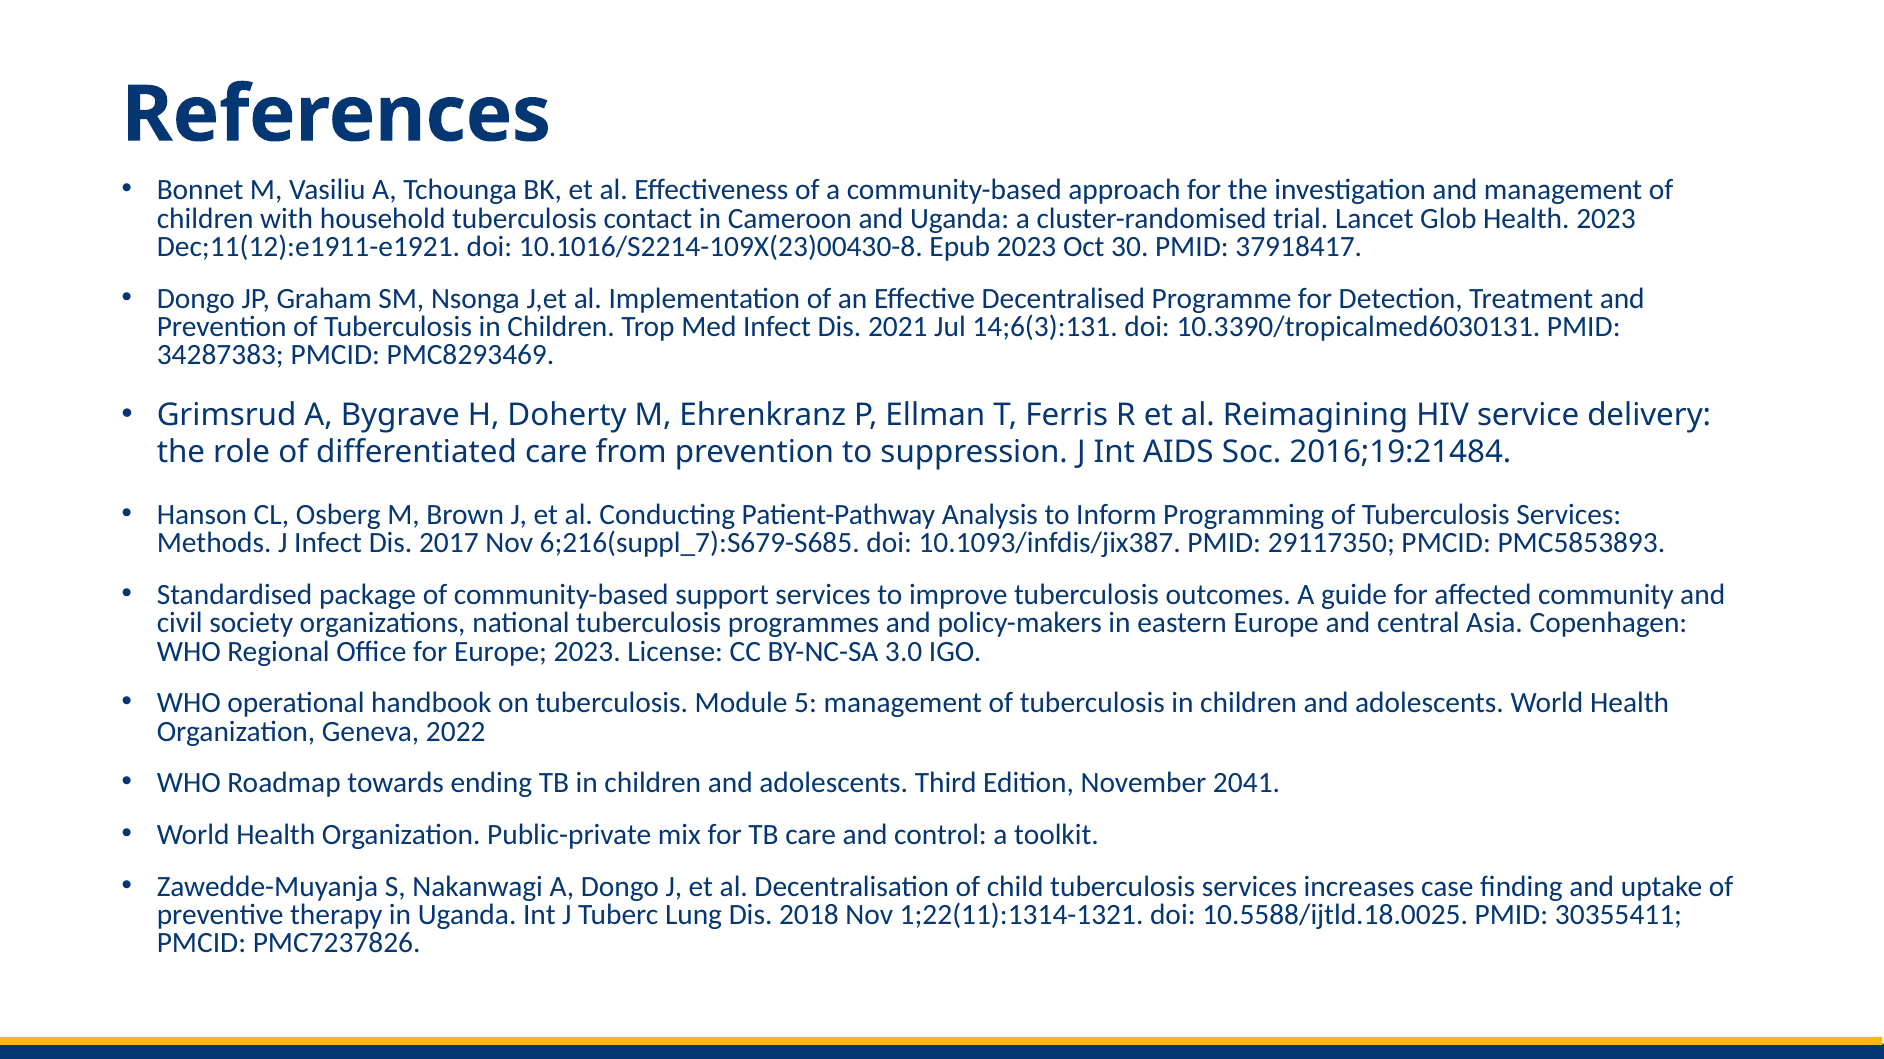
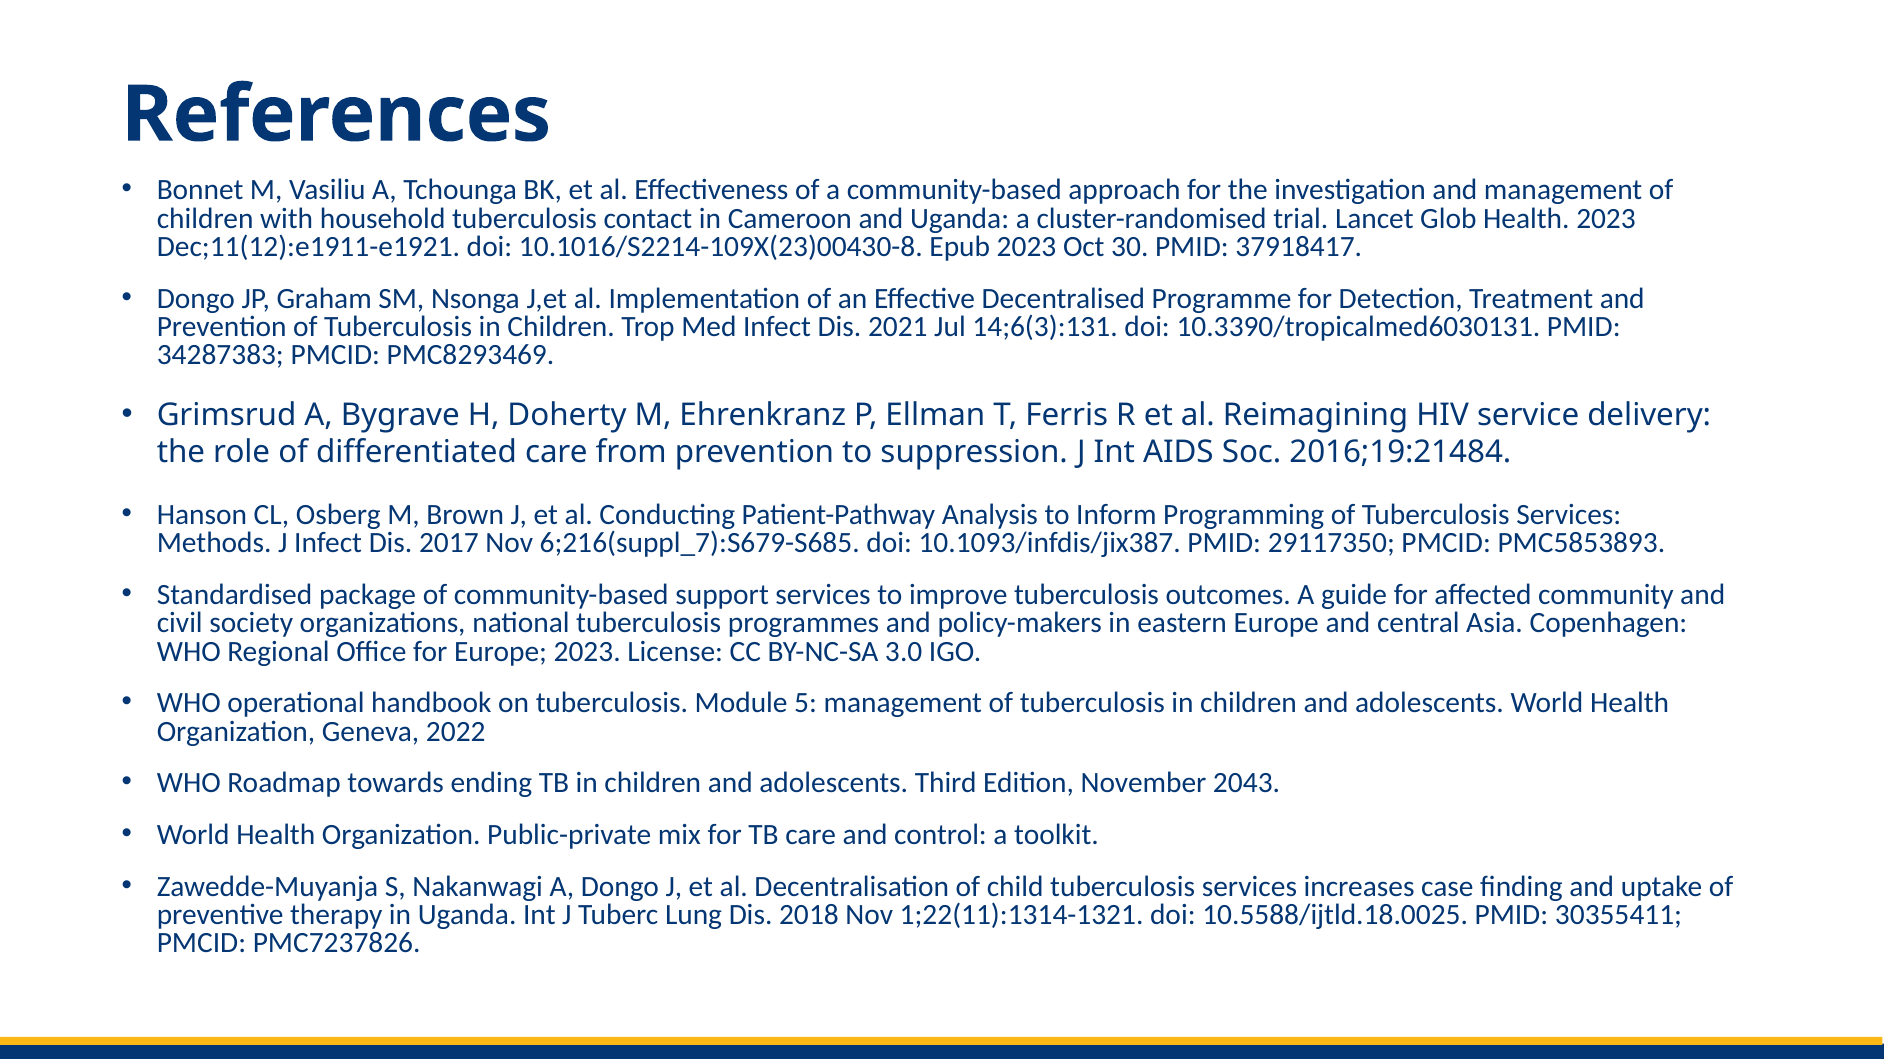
2041: 2041 -> 2043
